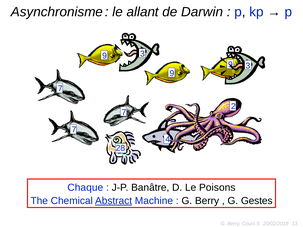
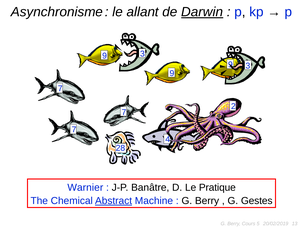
Darwin underline: none -> present
Chaque: Chaque -> Warnier
Poisons: Poisons -> Pratique
